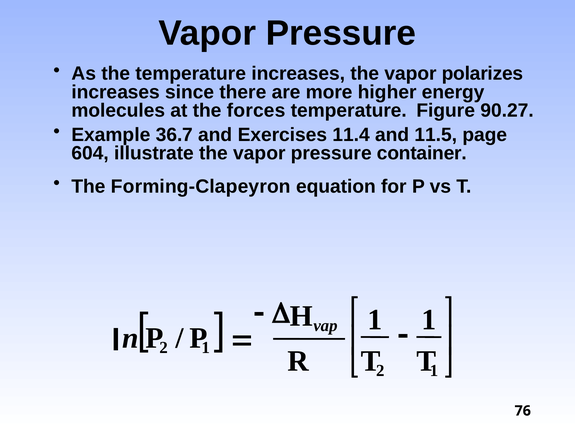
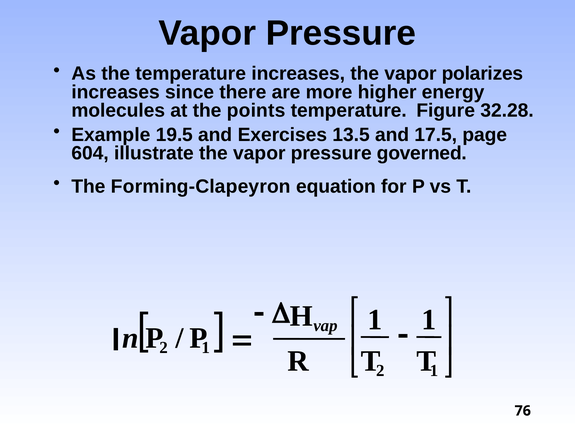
forces: forces -> points
90.27: 90.27 -> 32.28
36.7: 36.7 -> 19.5
11.4: 11.4 -> 13.5
11.5: 11.5 -> 17.5
container: container -> governed
